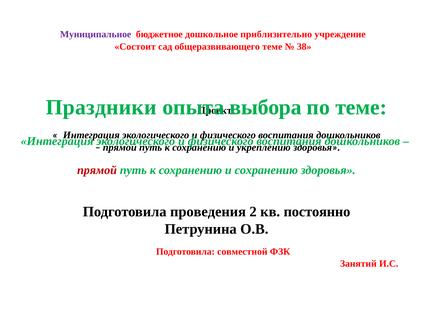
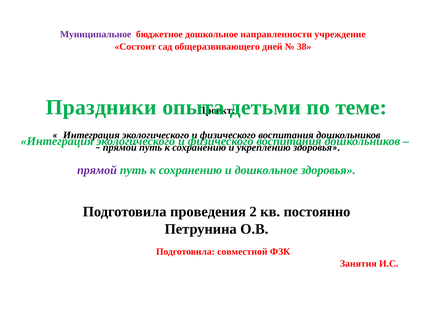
приблизительно: приблизительно -> направленности
общеразвивающего теме: теме -> дней
выбора: выбора -> детьми
прямой at (97, 170) colour: red -> purple
и сохранению: сохранению -> дошкольное
Занятий: Занятий -> Занятия
